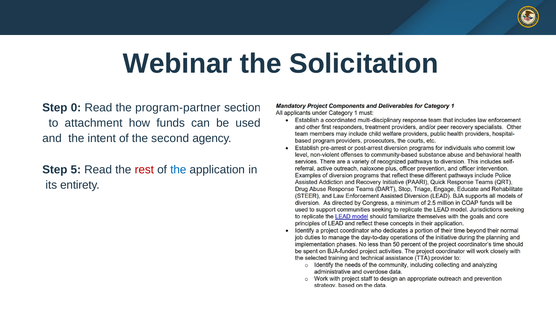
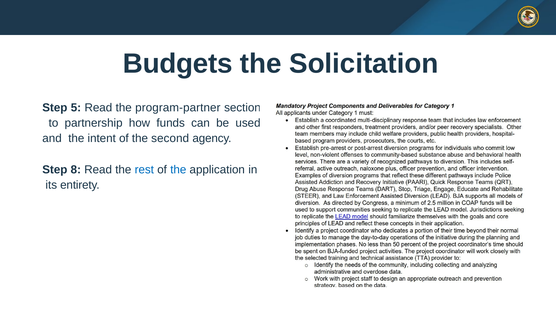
Webinar: Webinar -> Budgets
0: 0 -> 5
attachment: attachment -> partnership
5: 5 -> 8
rest colour: red -> blue
